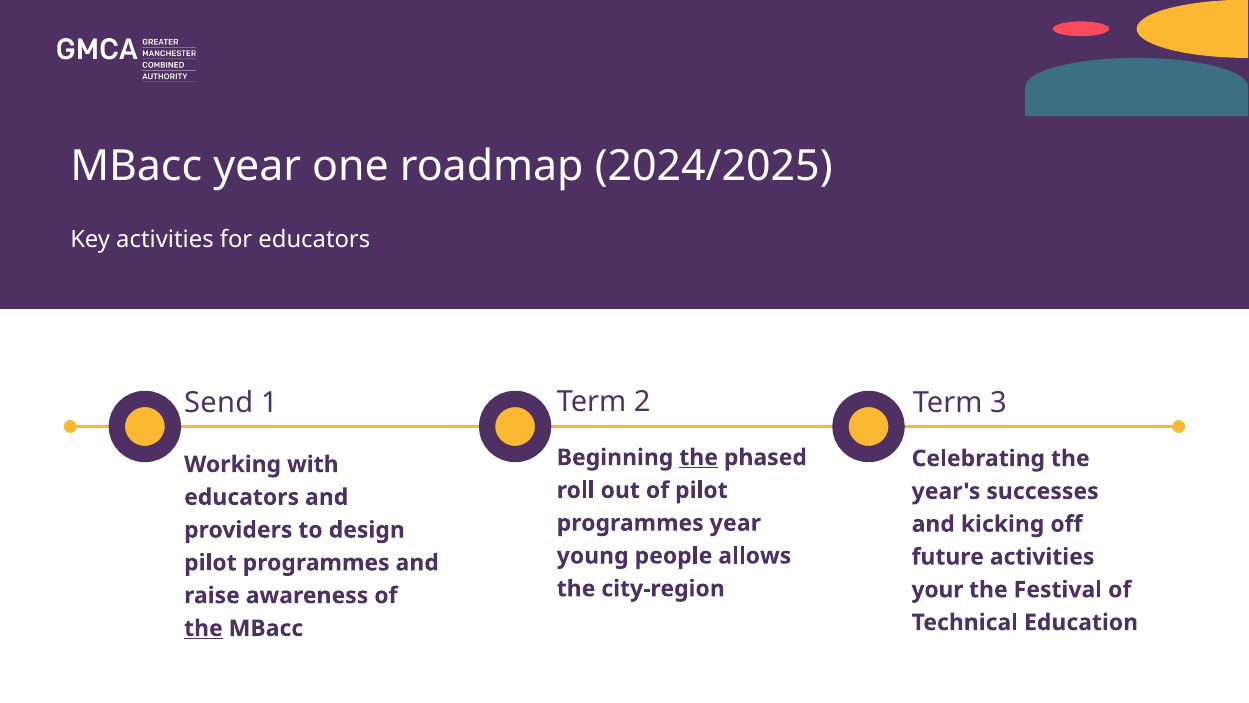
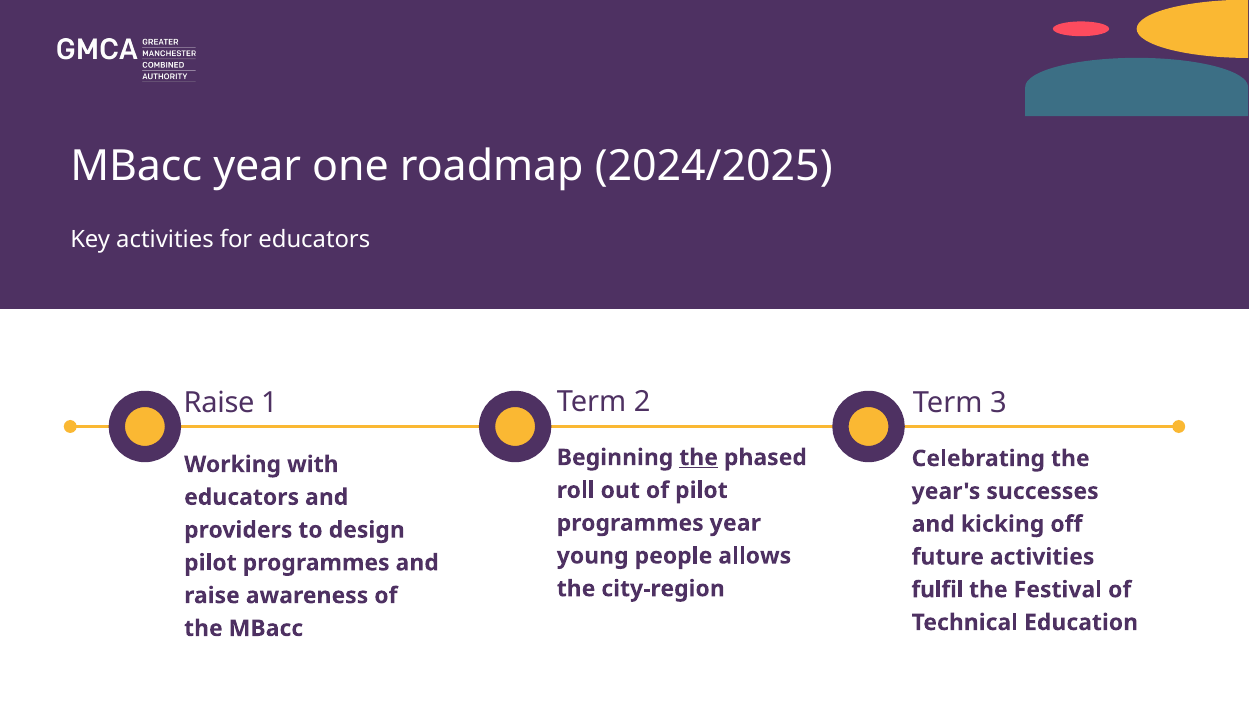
Send at (219, 403): Send -> Raise
your: your -> fulfil
the at (203, 628) underline: present -> none
